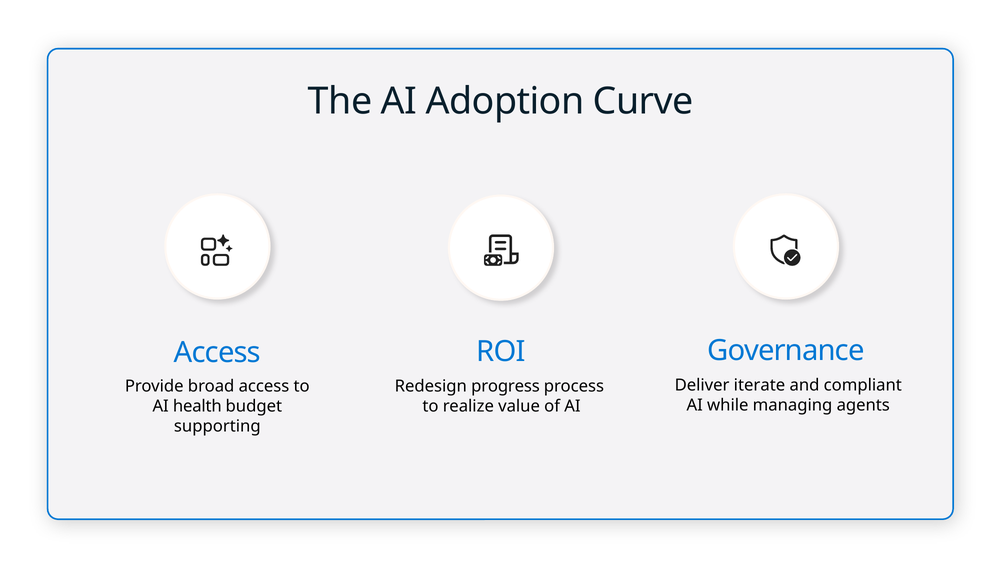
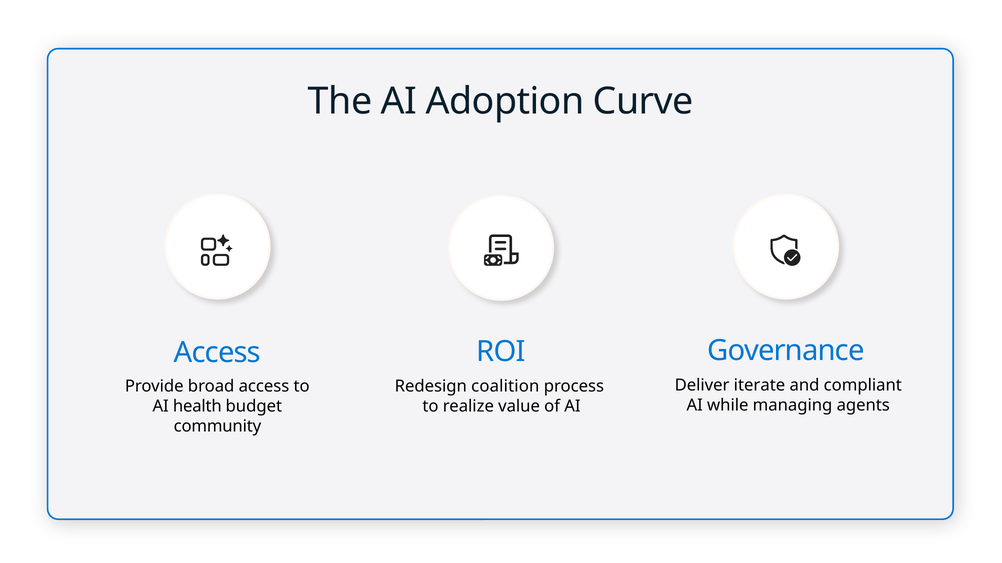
progress: progress -> coalition
supporting: supporting -> community
